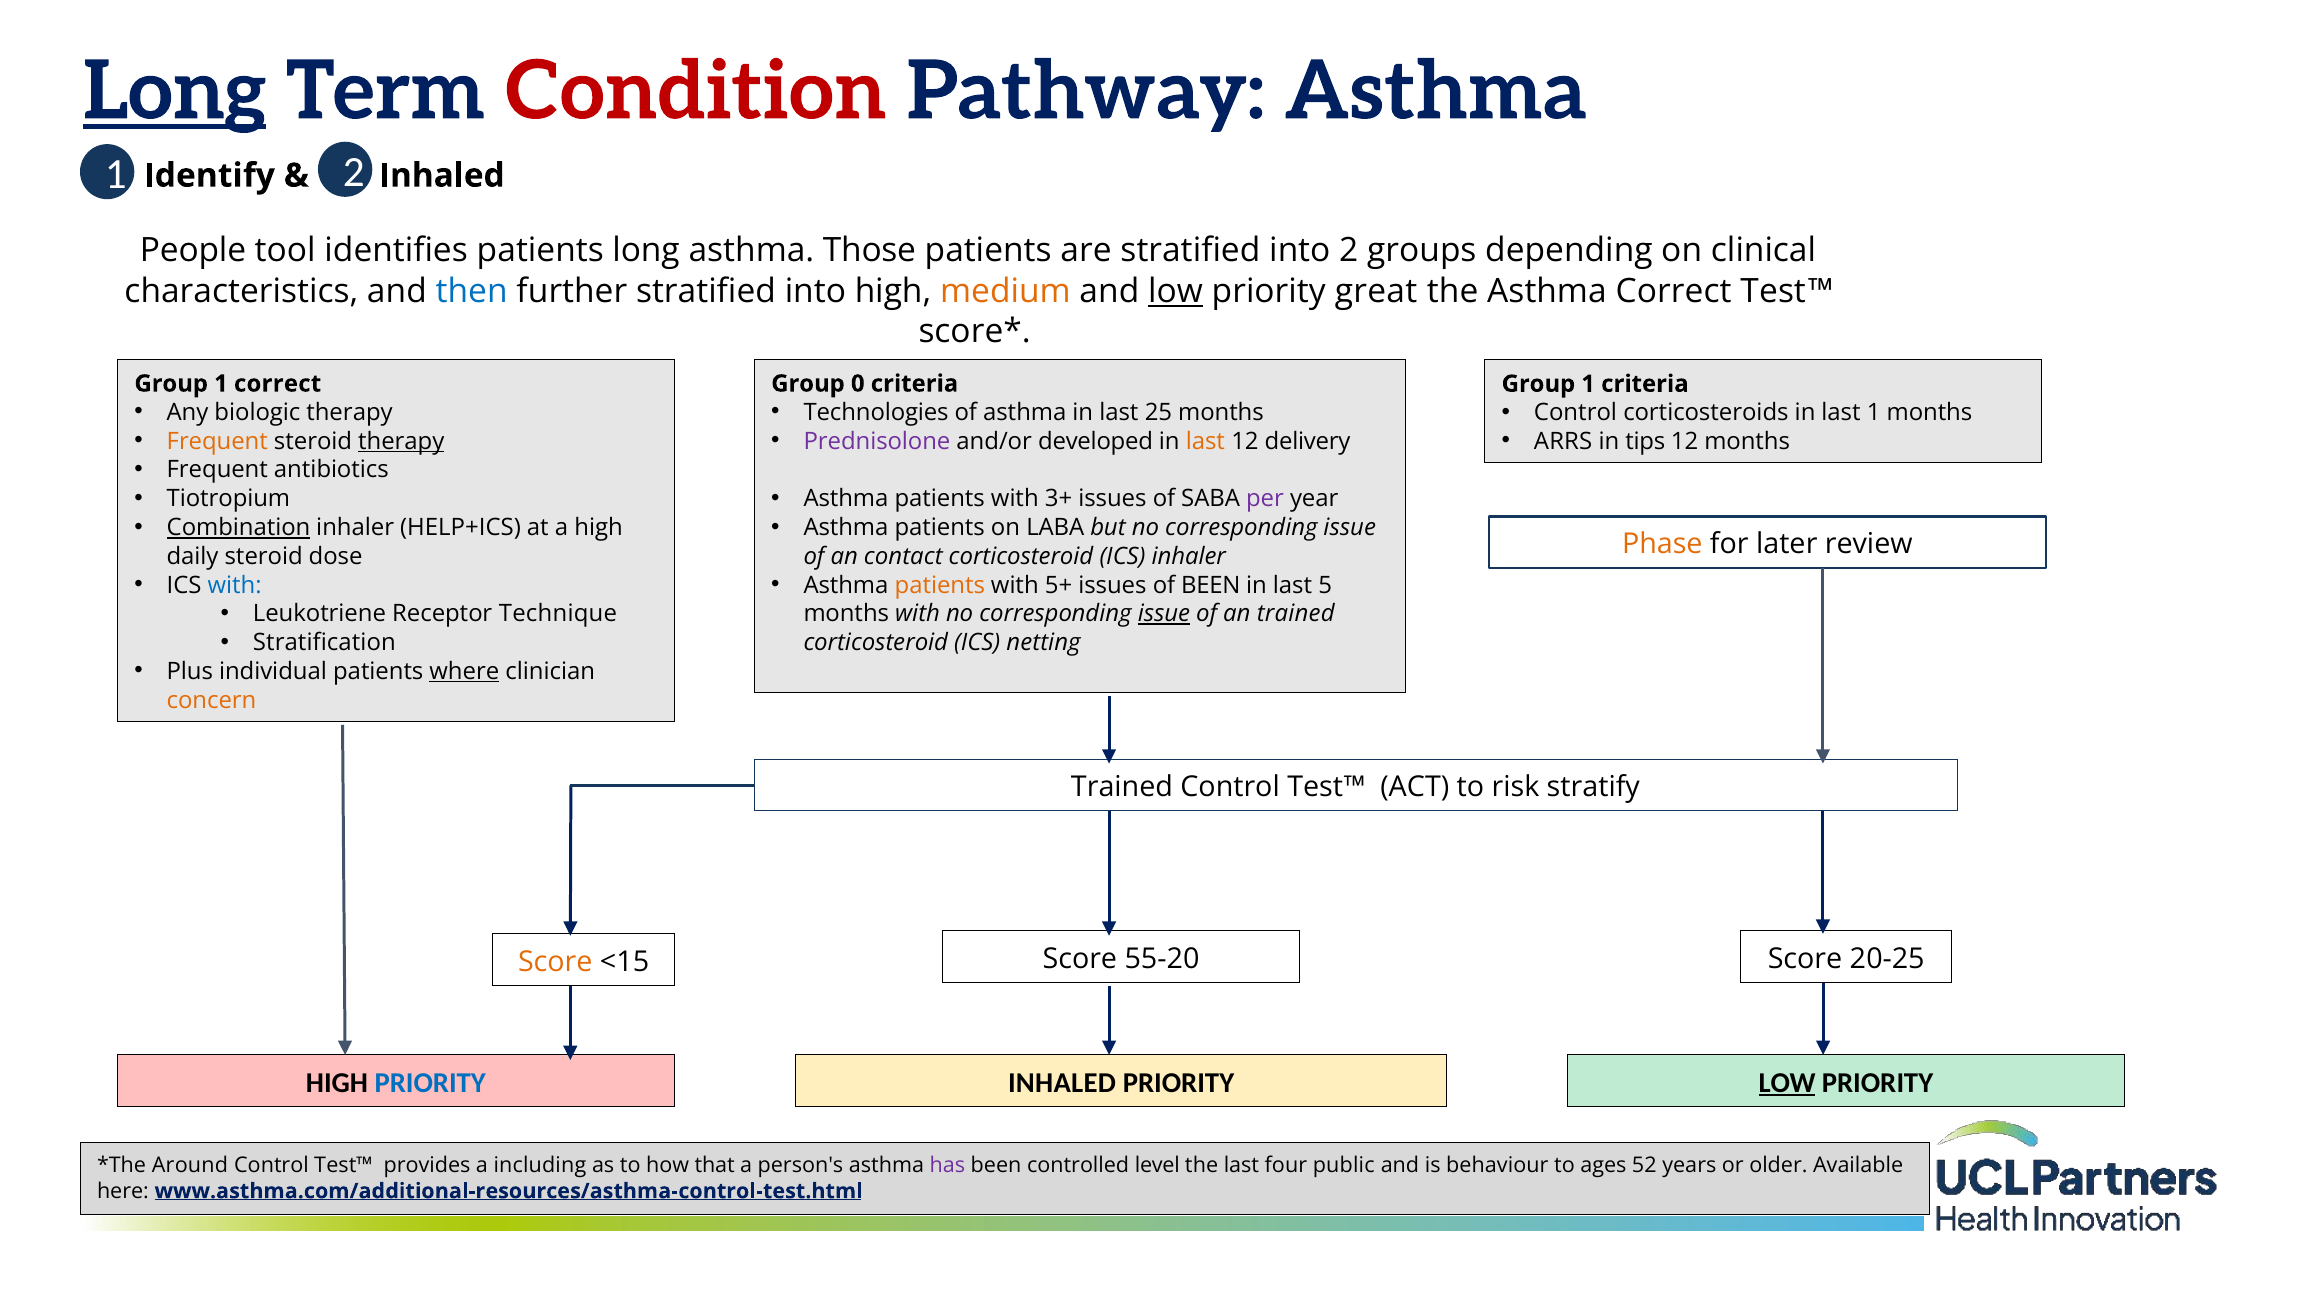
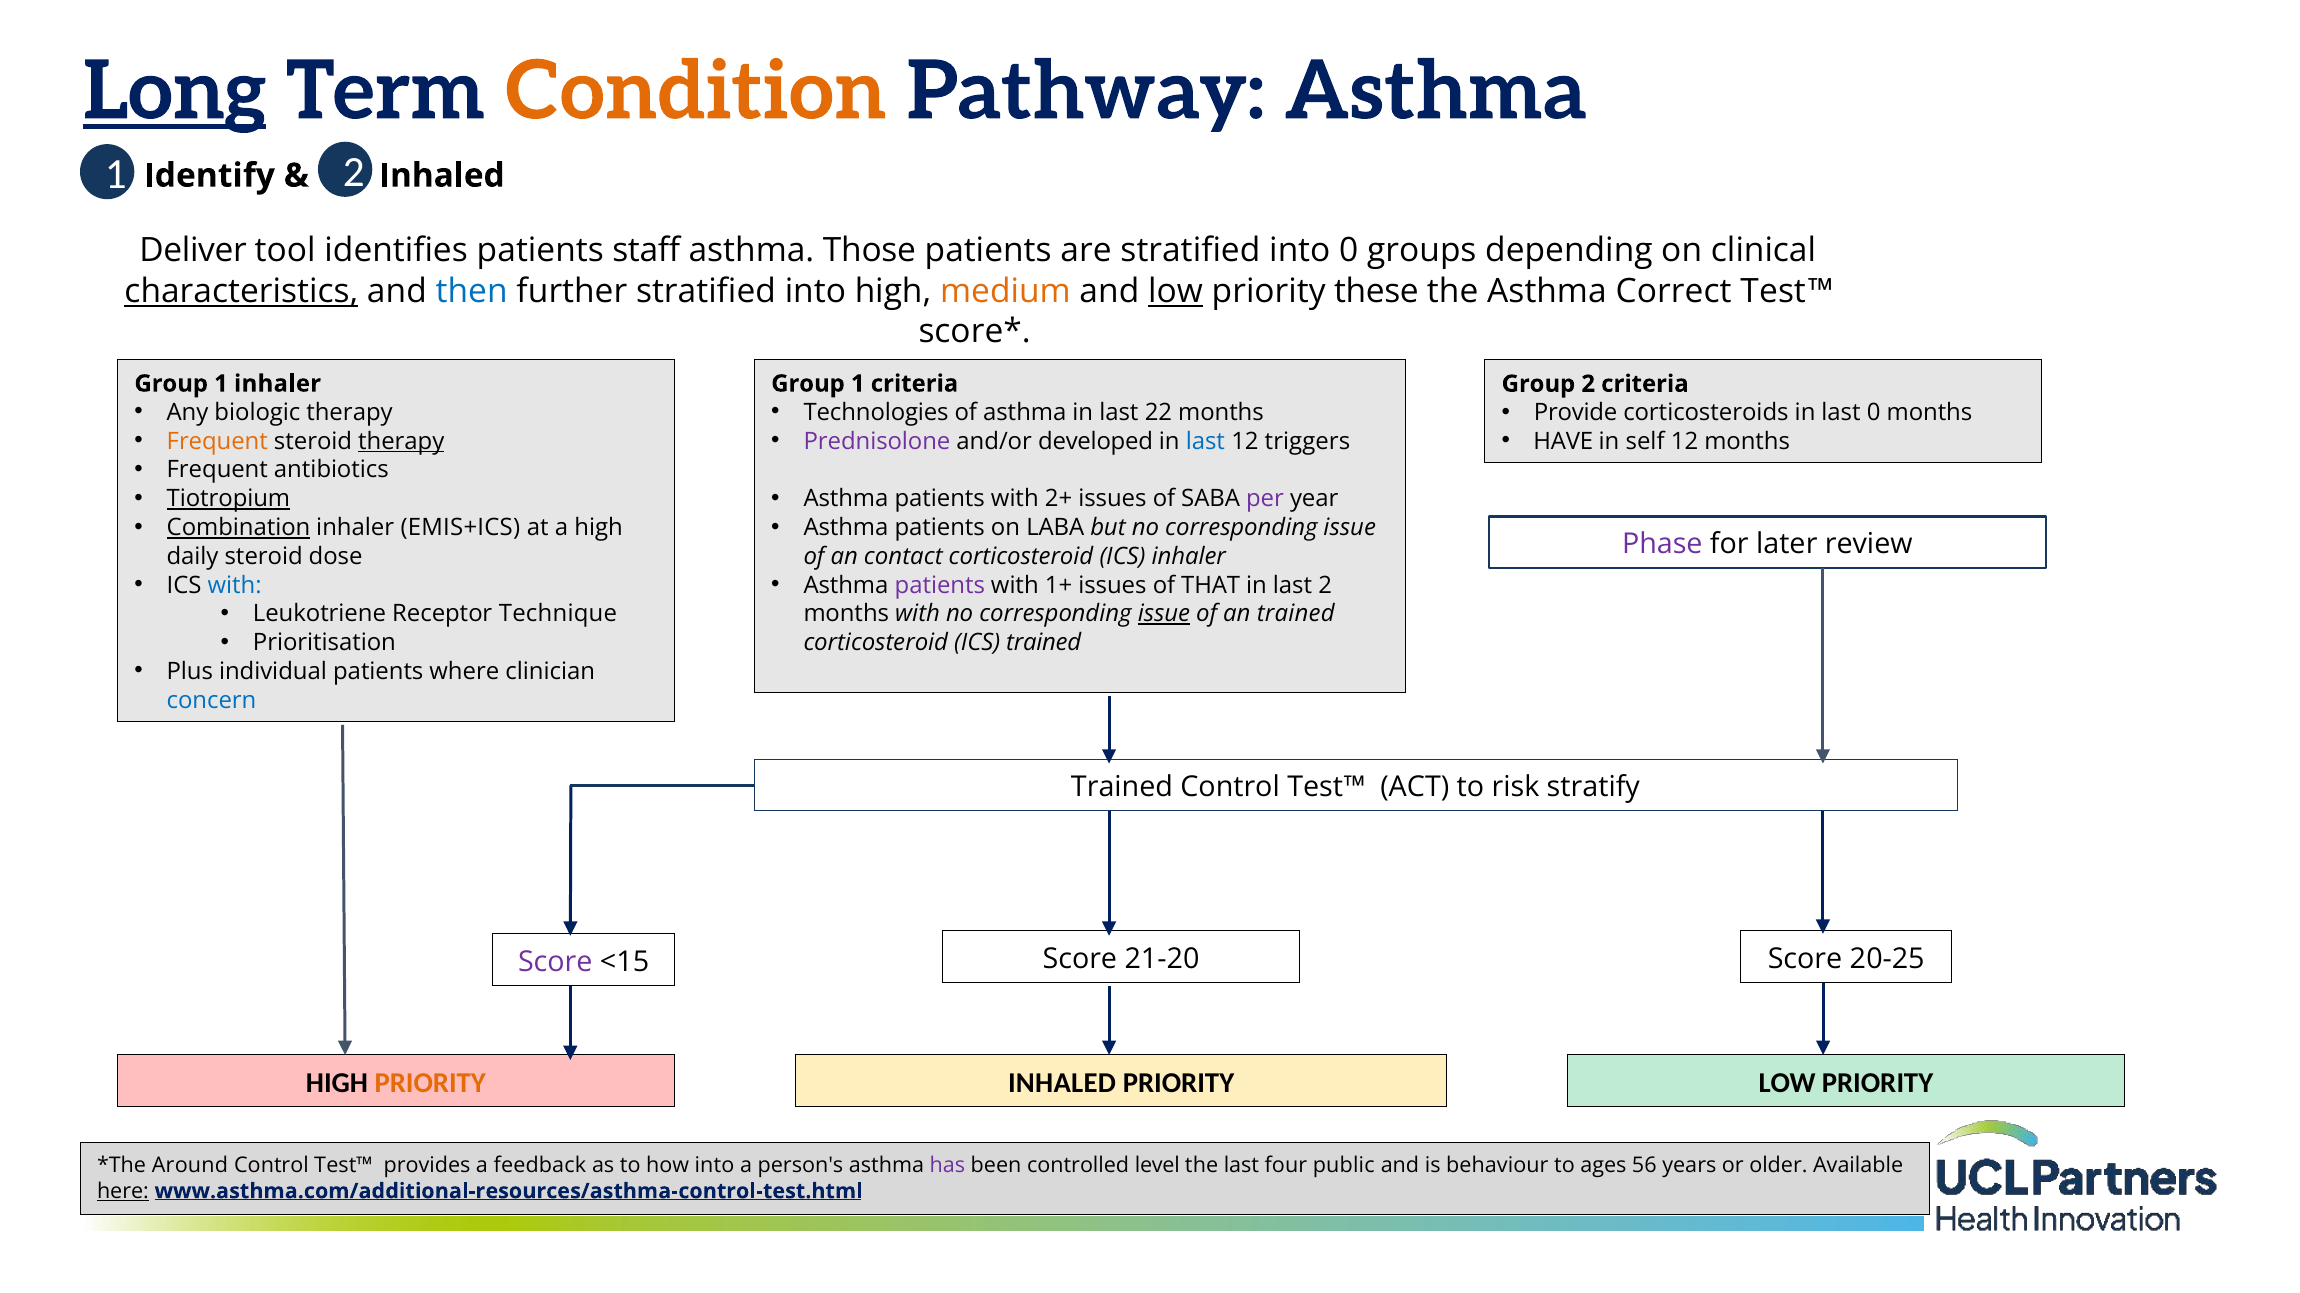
Condition colour: red -> orange
People: People -> Deliver
patients long: long -> staff
into 2: 2 -> 0
characteristics underline: none -> present
great: great -> these
1 correct: correct -> inhaler
0 at (858, 384): 0 -> 1
1 at (1588, 384): 1 -> 2
25: 25 -> 22
Control at (1575, 413): Control -> Provide
last 1: 1 -> 0
last at (1205, 441) colour: orange -> blue
delivery: delivery -> triggers
ARRS: ARRS -> HAVE
tips: tips -> self
Tiotropium underline: none -> present
3+: 3+ -> 2+
HELP+ICS: HELP+ICS -> EMIS+ICS
Phase colour: orange -> purple
patients at (940, 585) colour: orange -> purple
5+: 5+ -> 1+
of BEEN: BEEN -> THAT
last 5: 5 -> 2
Stratification: Stratification -> Prioritisation
ICS netting: netting -> trained
where underline: present -> none
concern colour: orange -> blue
55-20: 55-20 -> 21-20
Score at (555, 962) colour: orange -> purple
PRIORITY at (430, 1083) colour: blue -> orange
LOW at (1787, 1083) underline: present -> none
including: including -> feedback
how that: that -> into
52: 52 -> 56
here underline: none -> present
